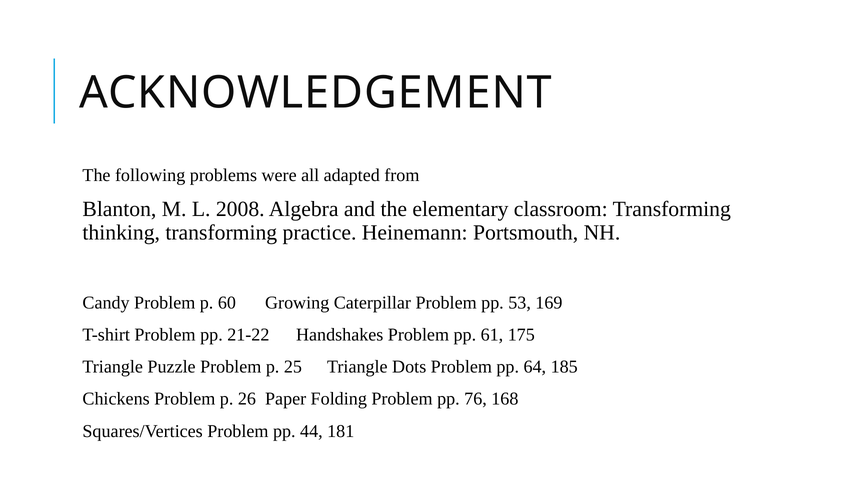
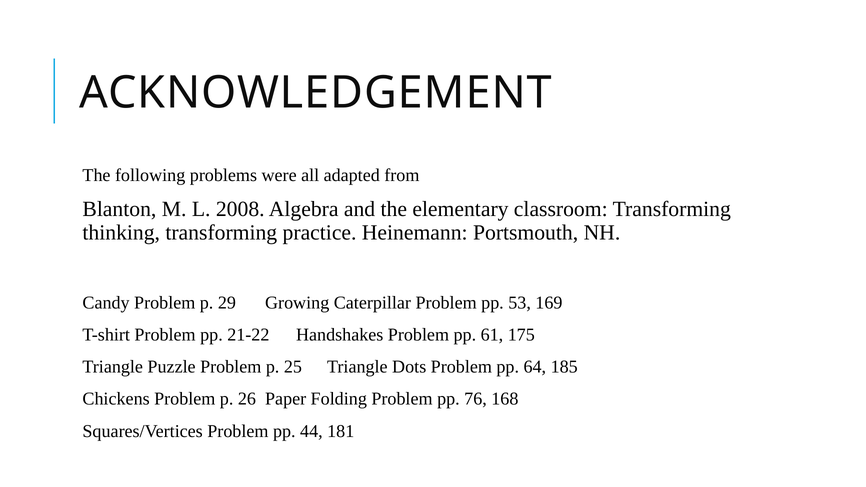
60: 60 -> 29
